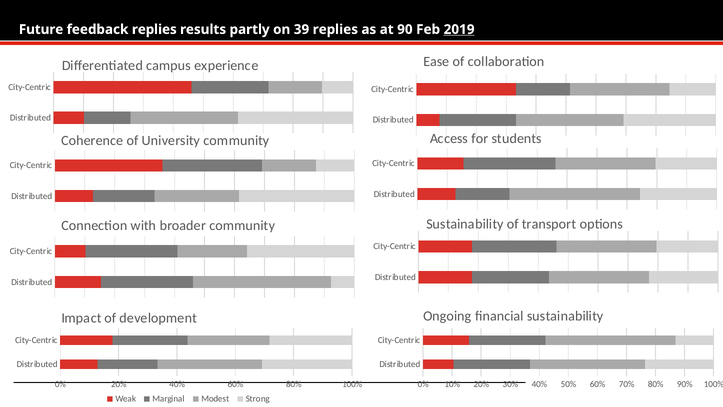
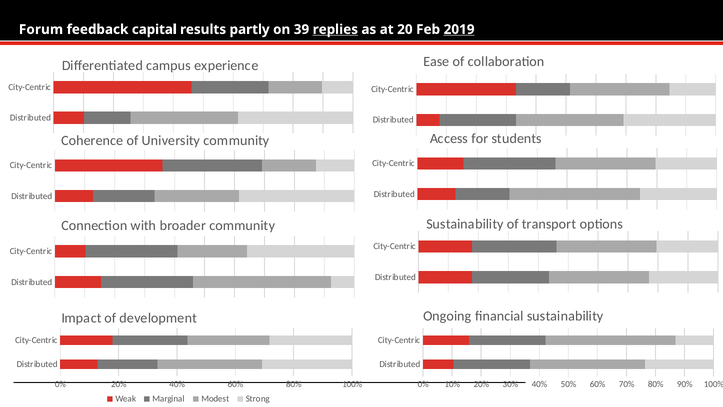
Future: Future -> Forum
feedback replies: replies -> capital
replies at (335, 29) underline: none -> present
90: 90 -> 20
